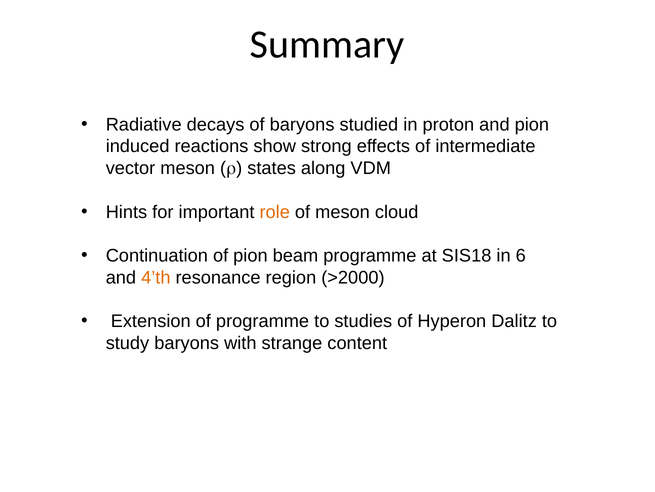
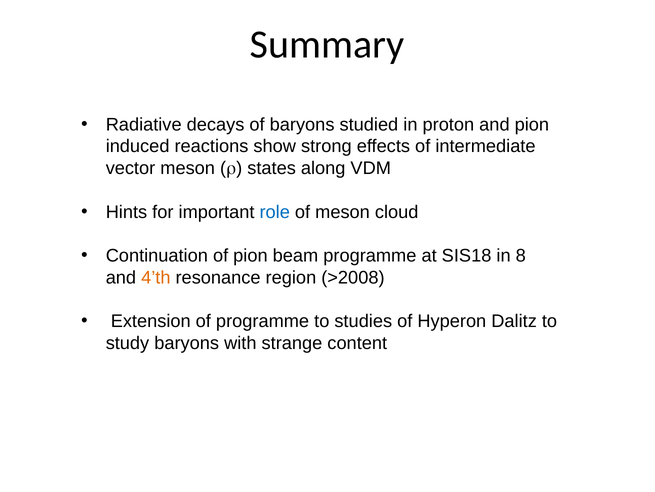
role colour: orange -> blue
6: 6 -> 8
>2000: >2000 -> >2008
